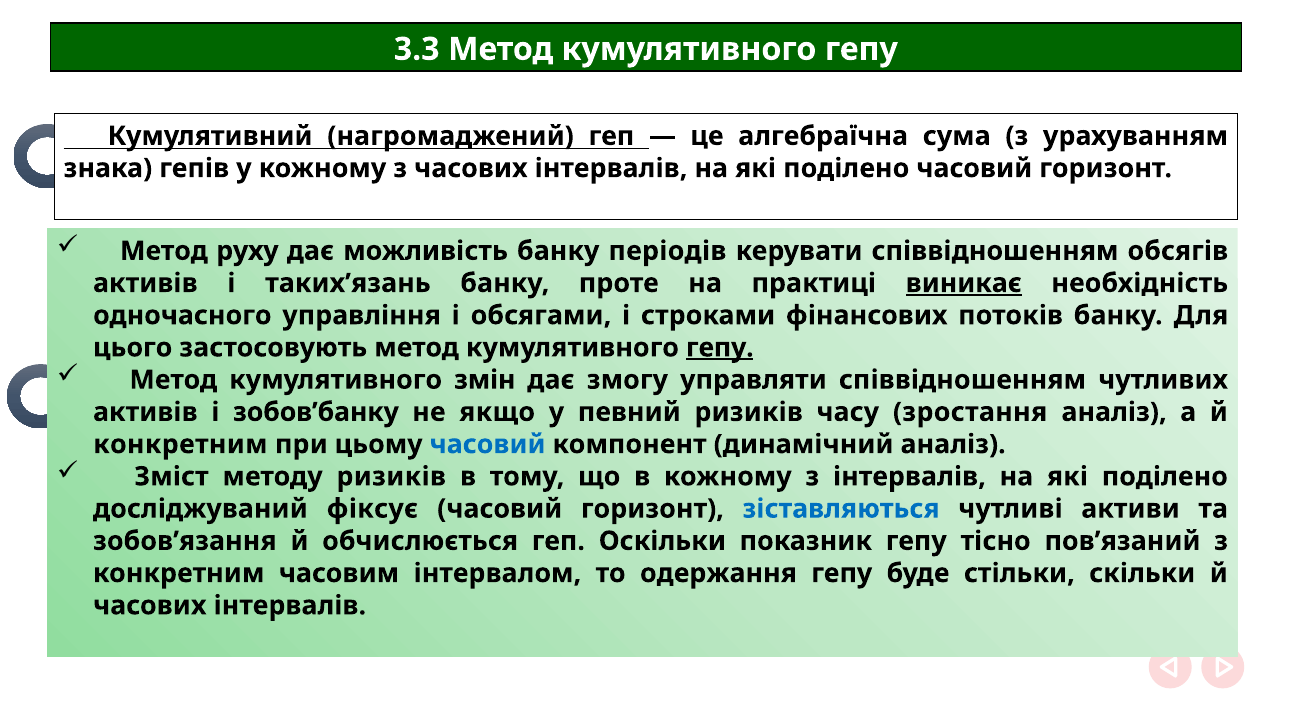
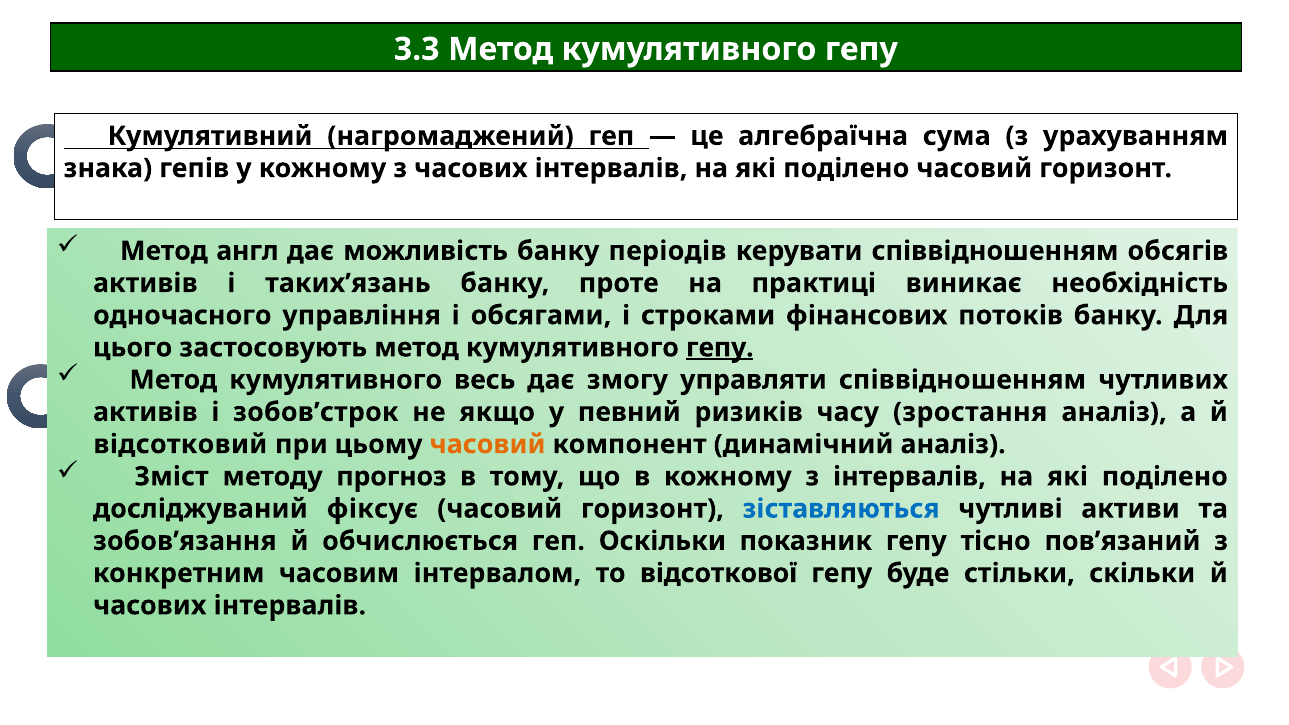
руху: руху -> англ
виникає underline: present -> none
змін: змін -> весь
зобов’банку: зобов’банку -> зобов’строк
конкретним at (180, 444): конкретним -> відсотковий
часовий at (488, 444) colour: blue -> orange
методу ризиків: ризиків -> прогноз
одержання: одержання -> відсоткової
